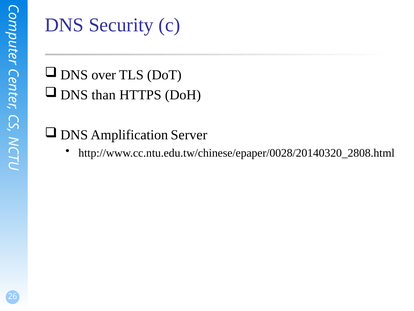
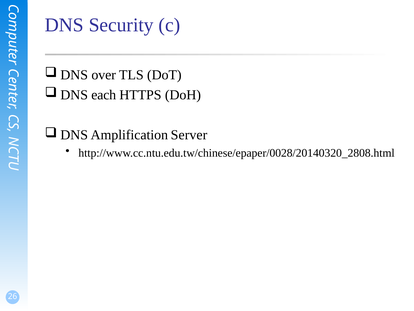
than: than -> each
